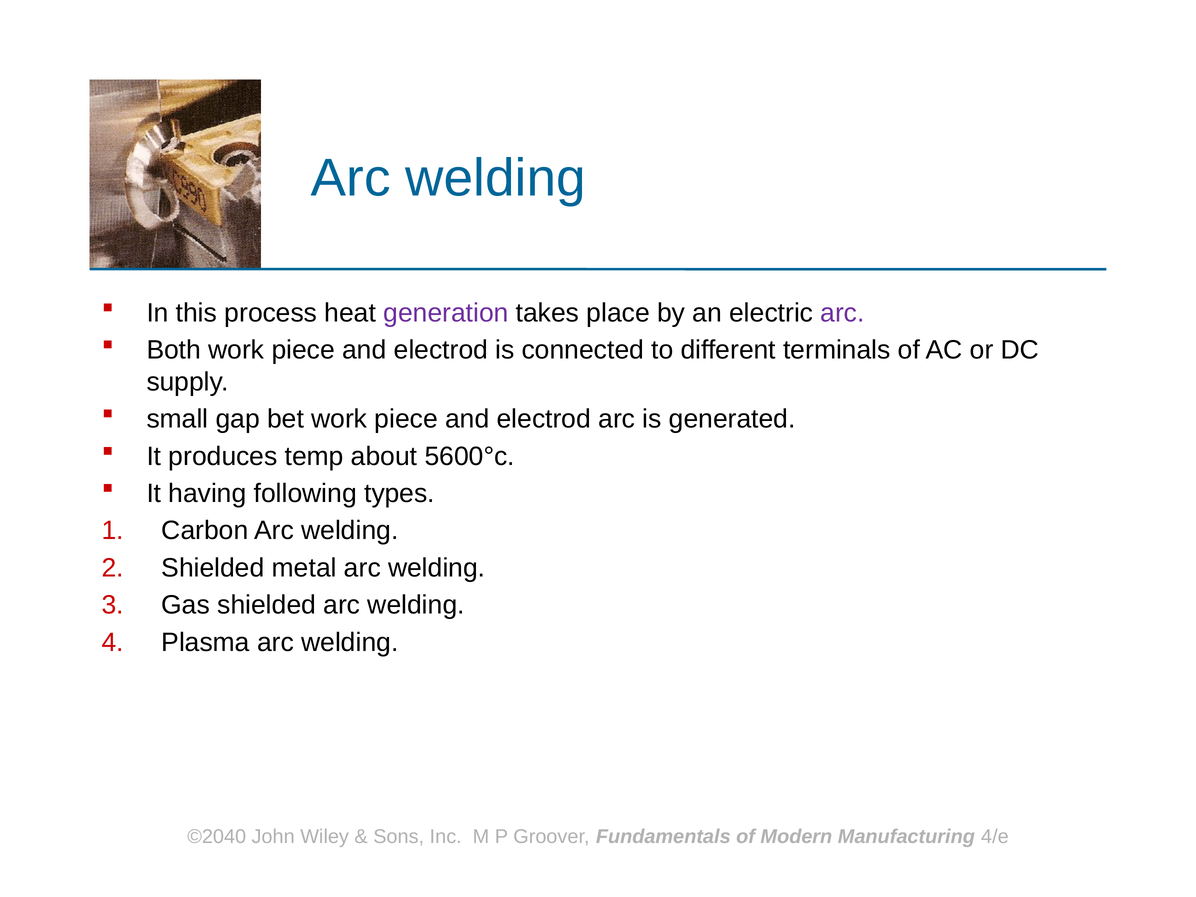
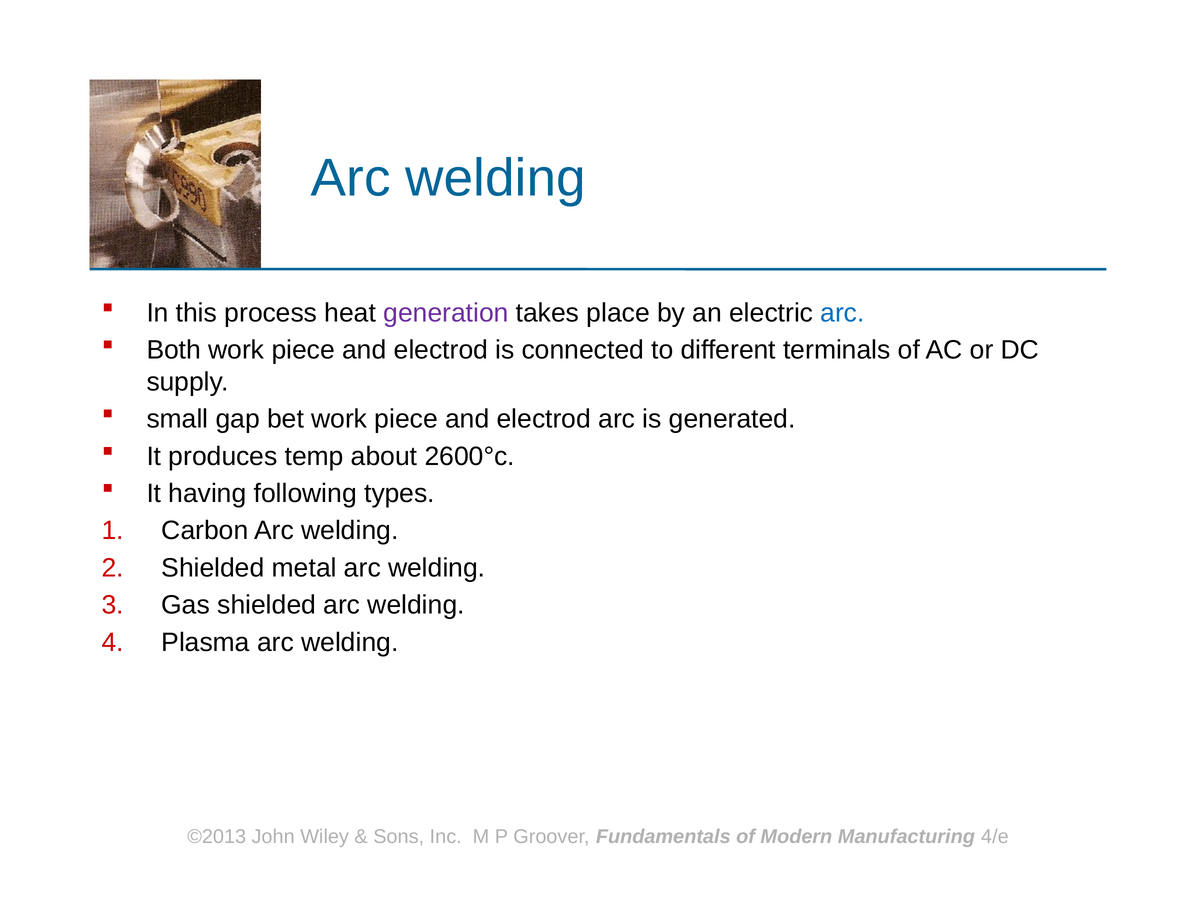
arc at (843, 313) colour: purple -> blue
5600°c: 5600°c -> 2600°c
©2040: ©2040 -> ©2013
